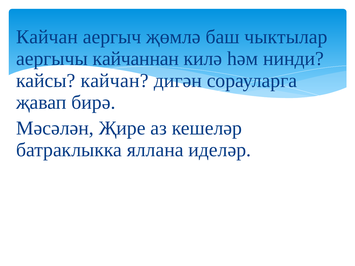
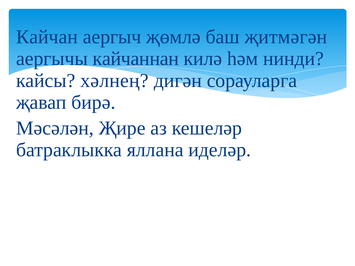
чыктылар: чыктылар -> җитмәгән
кайсы кайчан: кайчан -> хәлнең
